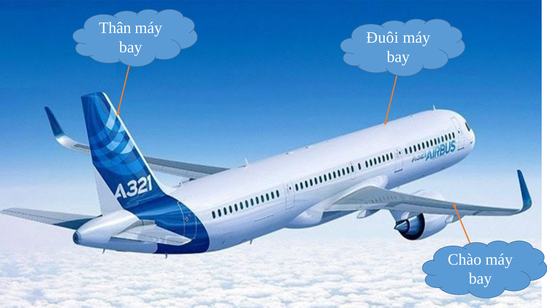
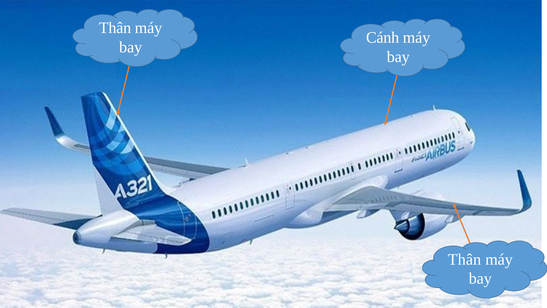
Đuôi: Đuôi -> Cánh
Chào at (465, 259): Chào -> Thân
